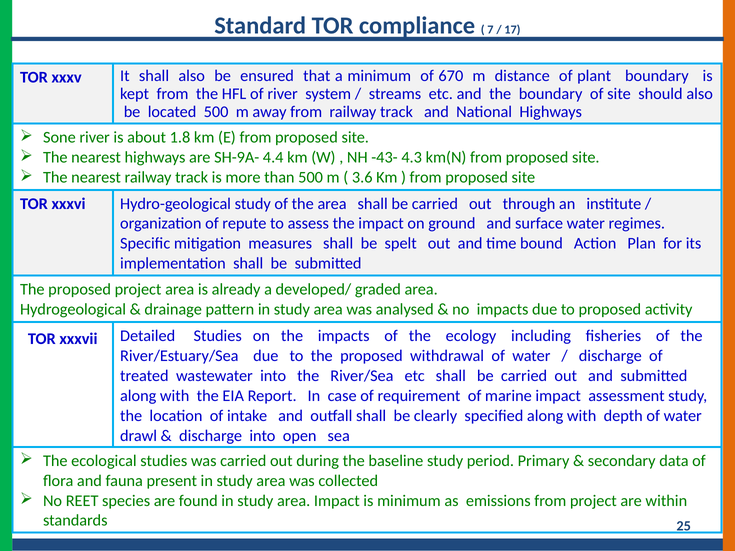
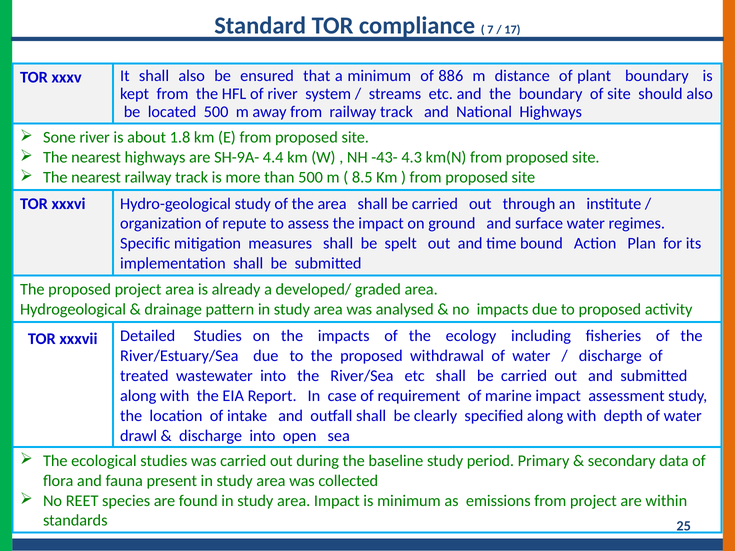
670: 670 -> 886
3.6: 3.6 -> 8.5
